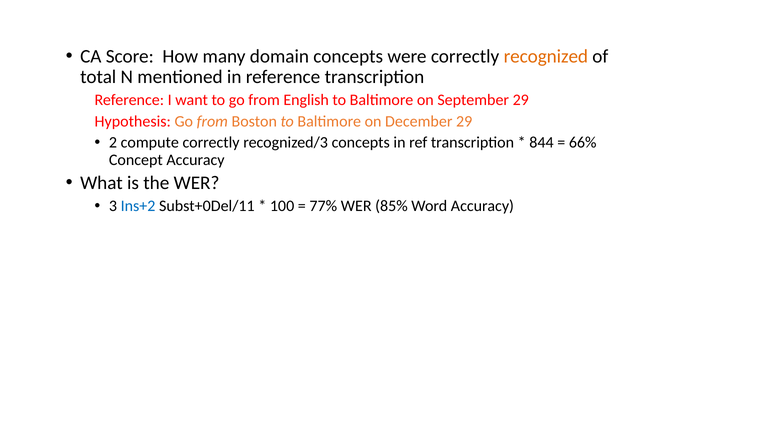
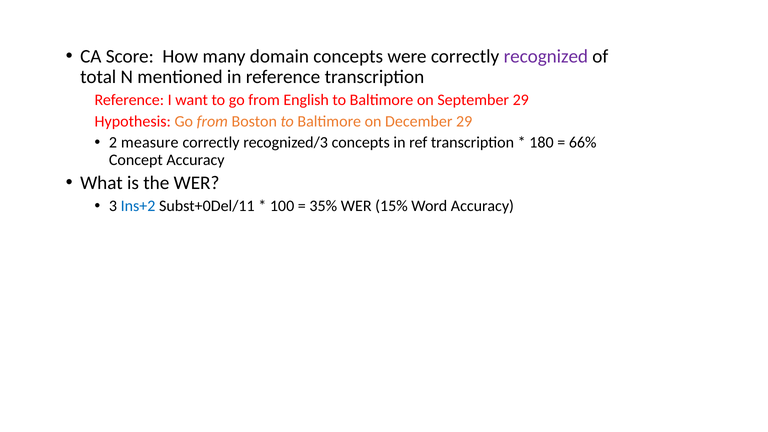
recognized colour: orange -> purple
compute: compute -> measure
844: 844 -> 180
77%: 77% -> 35%
85%: 85% -> 15%
